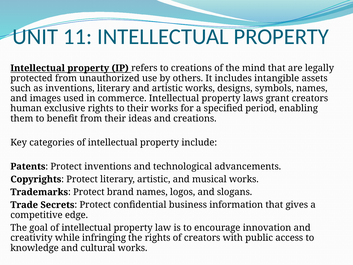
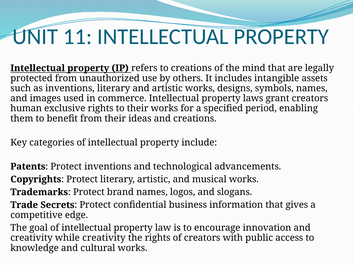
while infringing: infringing -> creativity
